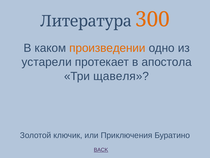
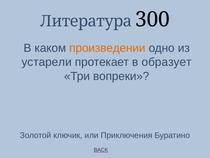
300 colour: orange -> black
апостола: апостола -> образует
щавеля: щавеля -> вопреки
